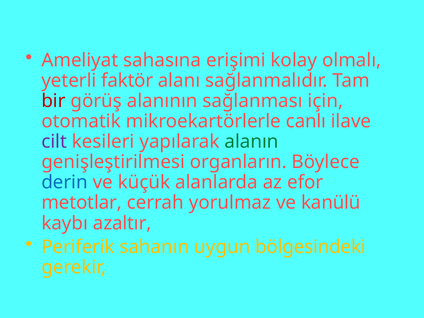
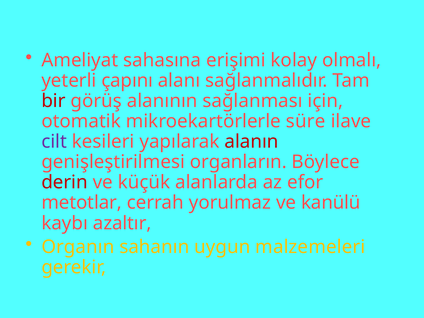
faktör: faktör -> çapını
canlı: canlı -> süre
alanın colour: green -> red
derin colour: blue -> red
Periferik: Periferik -> Organın
bölgesindeki: bölgesindeki -> malzemeleri
